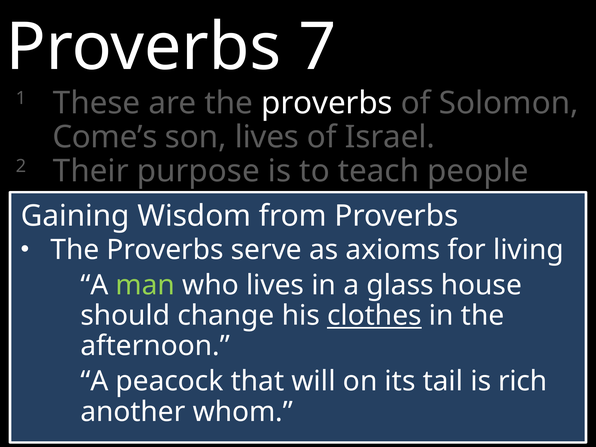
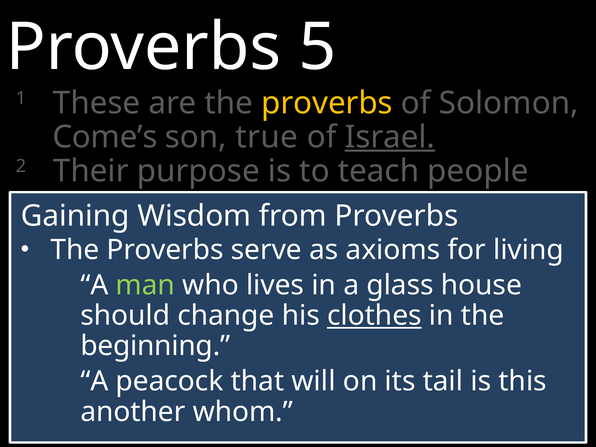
7: 7 -> 5
proverbs at (327, 103) colour: white -> yellow
son lives: lives -> true
Israel underline: none -> present
afternoon: afternoon -> beginning
rich: rich -> this
